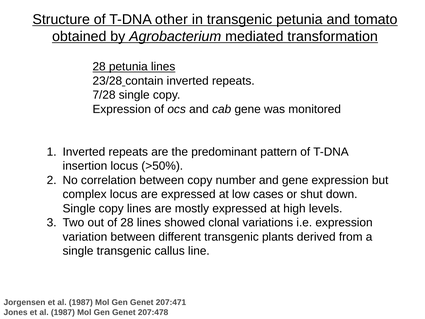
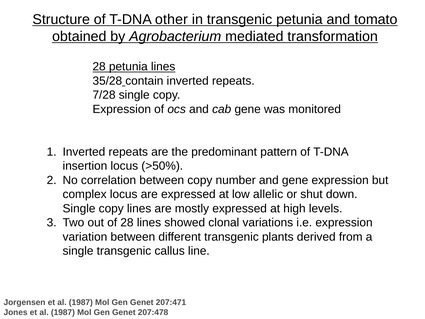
23/28: 23/28 -> 35/28
cases: cases -> allelic
